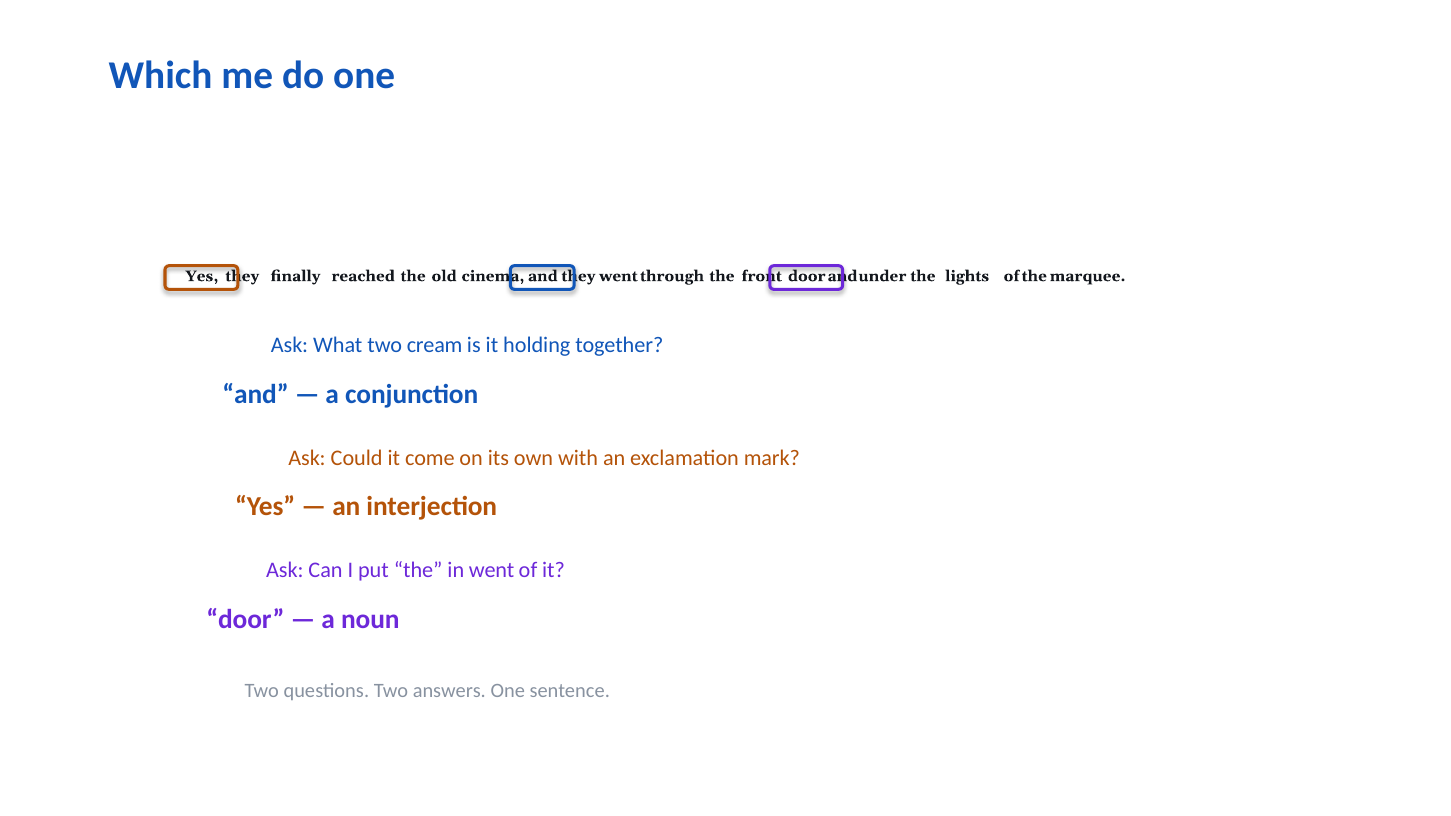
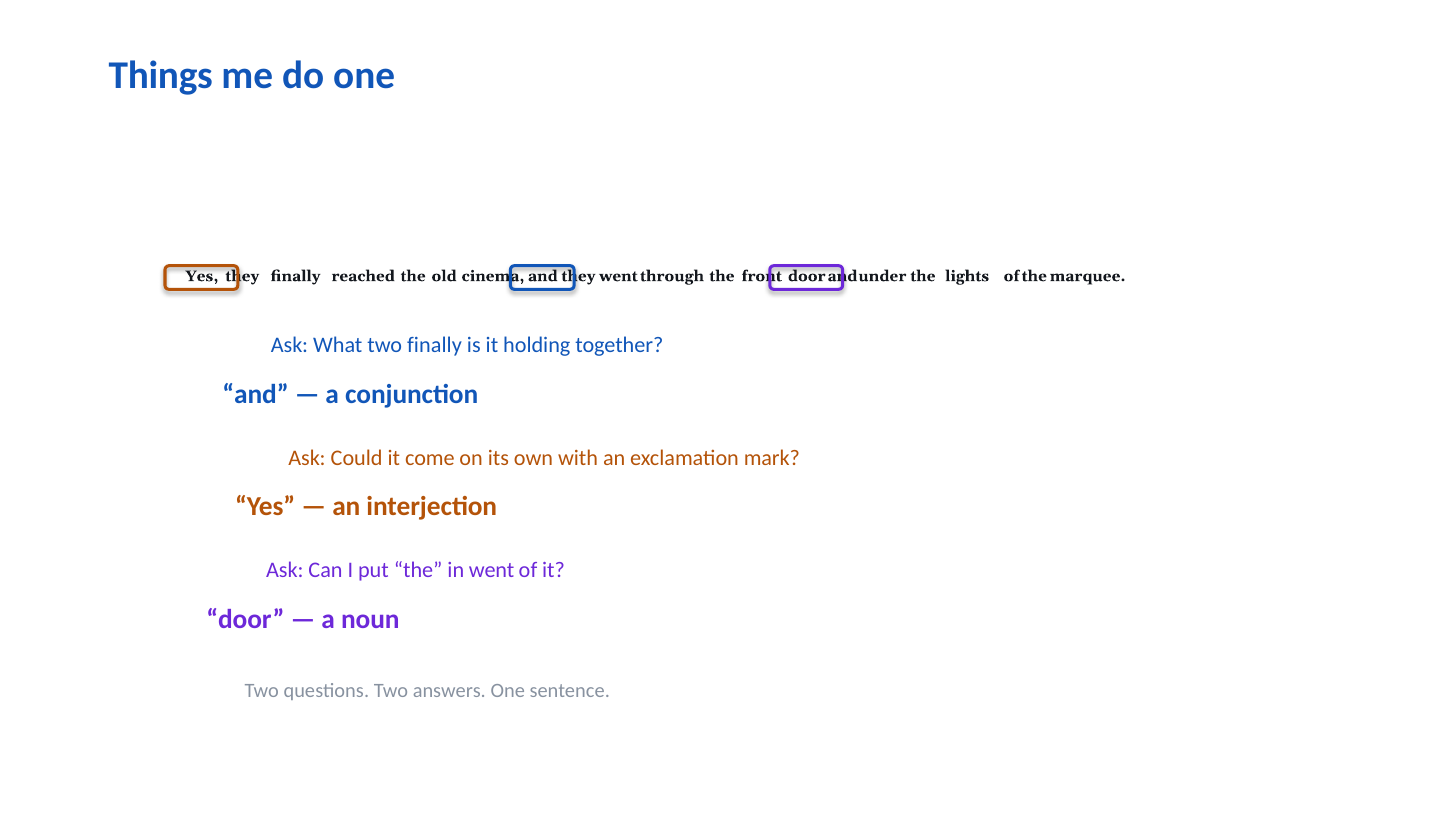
Which: Which -> Things
two cream: cream -> finally
